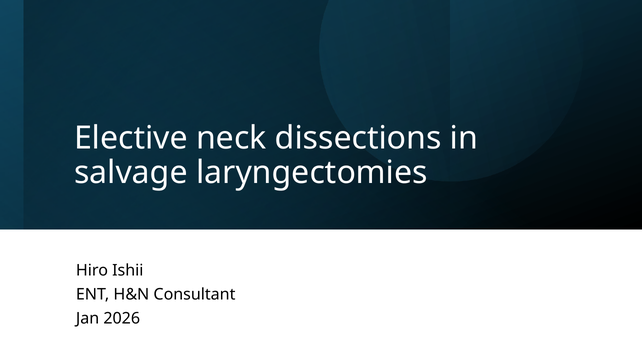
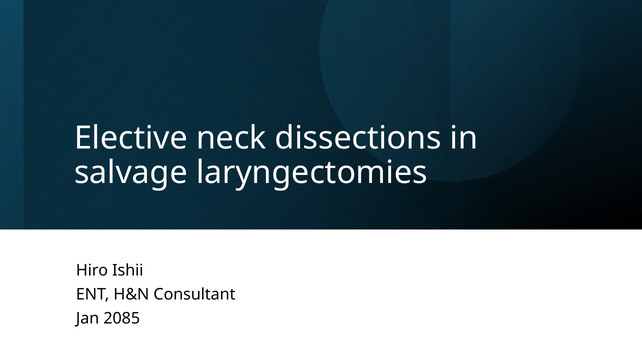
2026: 2026 -> 2085
